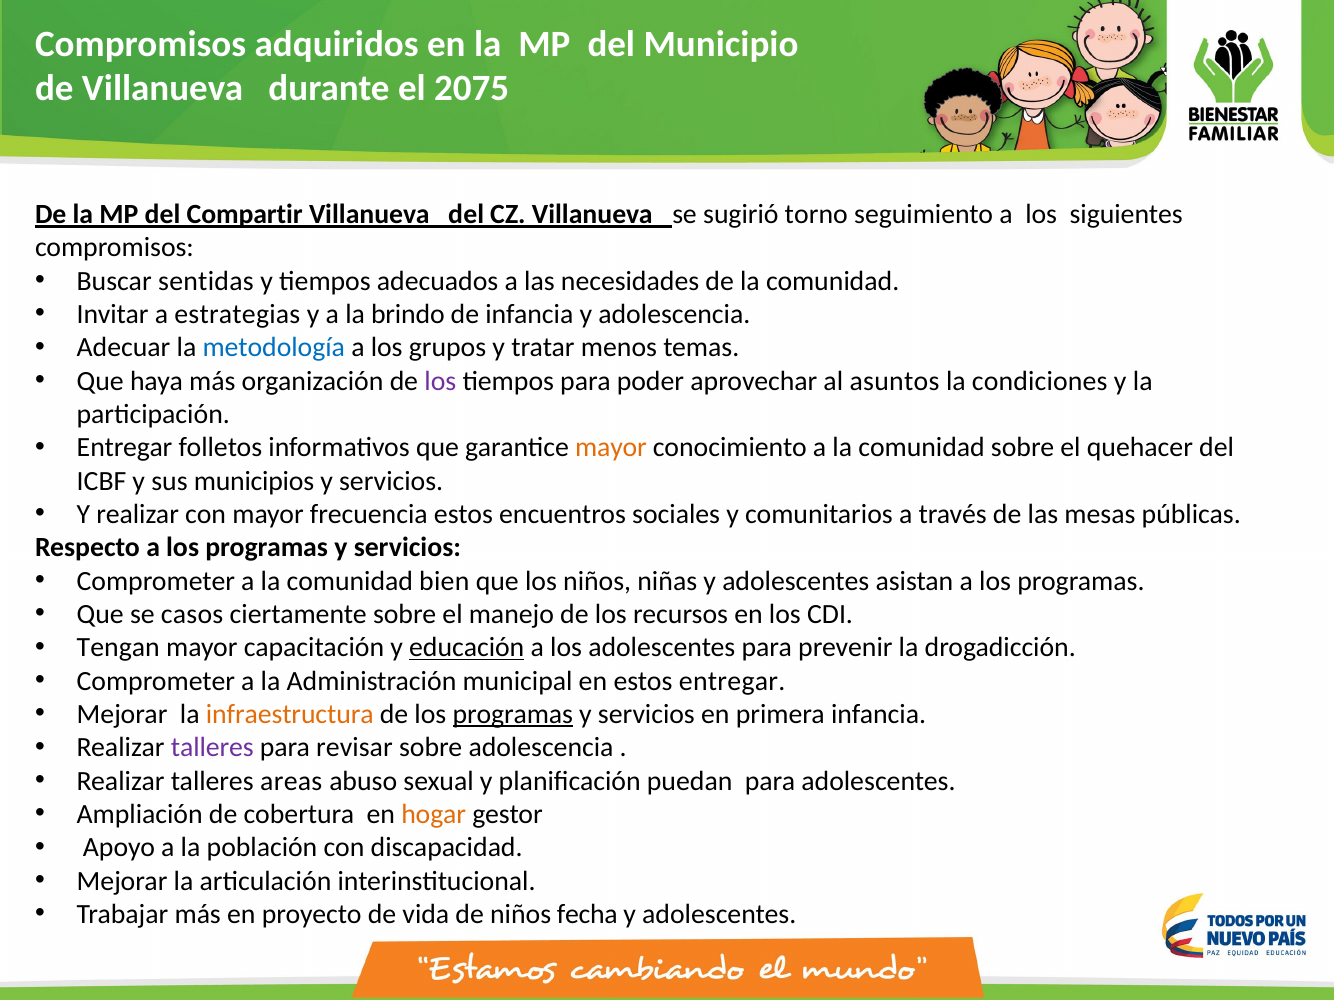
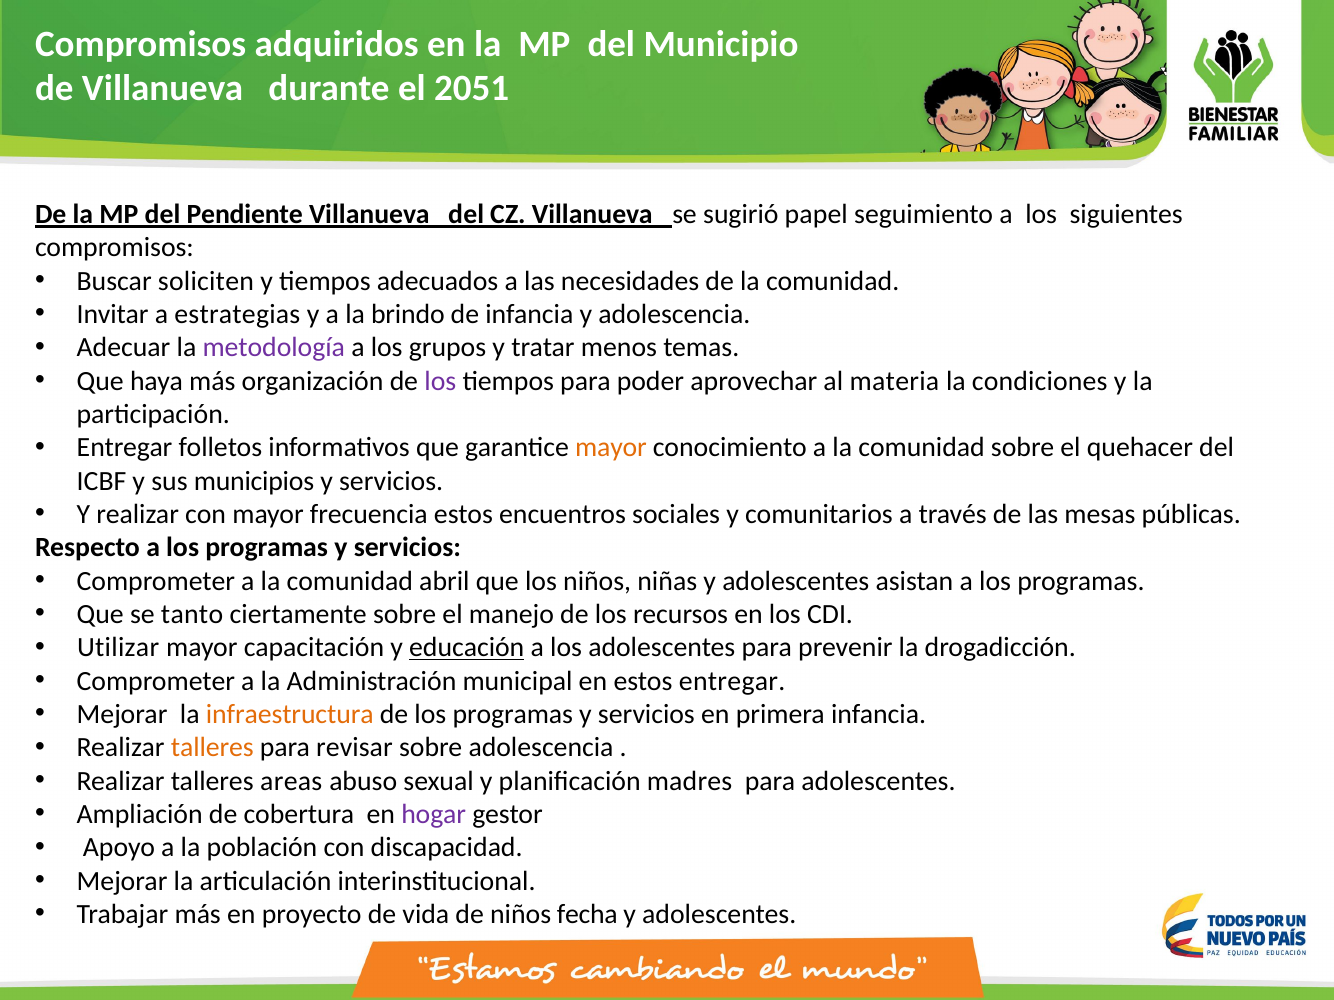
2075: 2075 -> 2051
Compartir: Compartir -> Pendiente
torno: torno -> papel
sentidas: sentidas -> soliciten
metodología colour: blue -> purple
asuntos: asuntos -> materia
bien: bien -> abril
casos: casos -> tanto
Tengan: Tengan -> Utilizar
programas at (513, 715) underline: present -> none
talleres at (212, 748) colour: purple -> orange
puedan: puedan -> madres
hogar colour: orange -> purple
